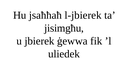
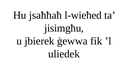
l-jbierek: l-jbierek -> l-wieħed
